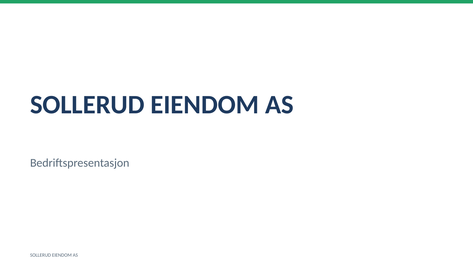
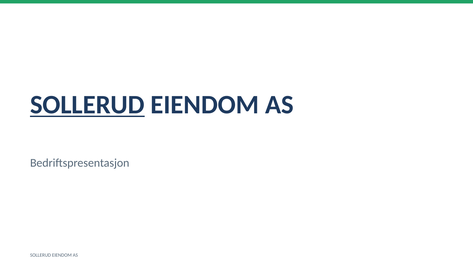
SOLLERUD at (87, 105) underline: none -> present
